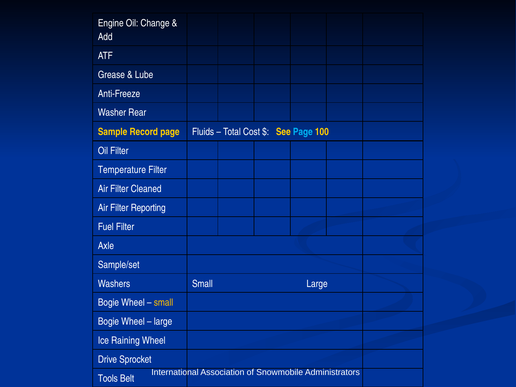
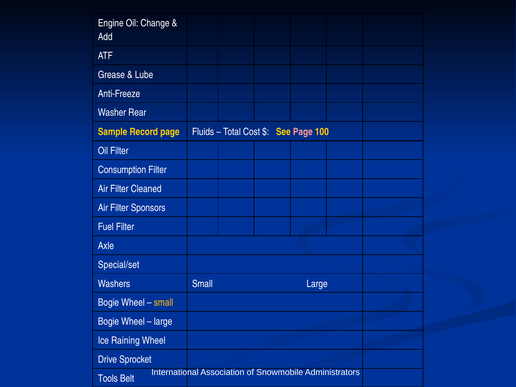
Page at (303, 132) colour: light blue -> pink
Temperature: Temperature -> Consumption
Reporting: Reporting -> Sponsors
Sample/set: Sample/set -> Special/set
